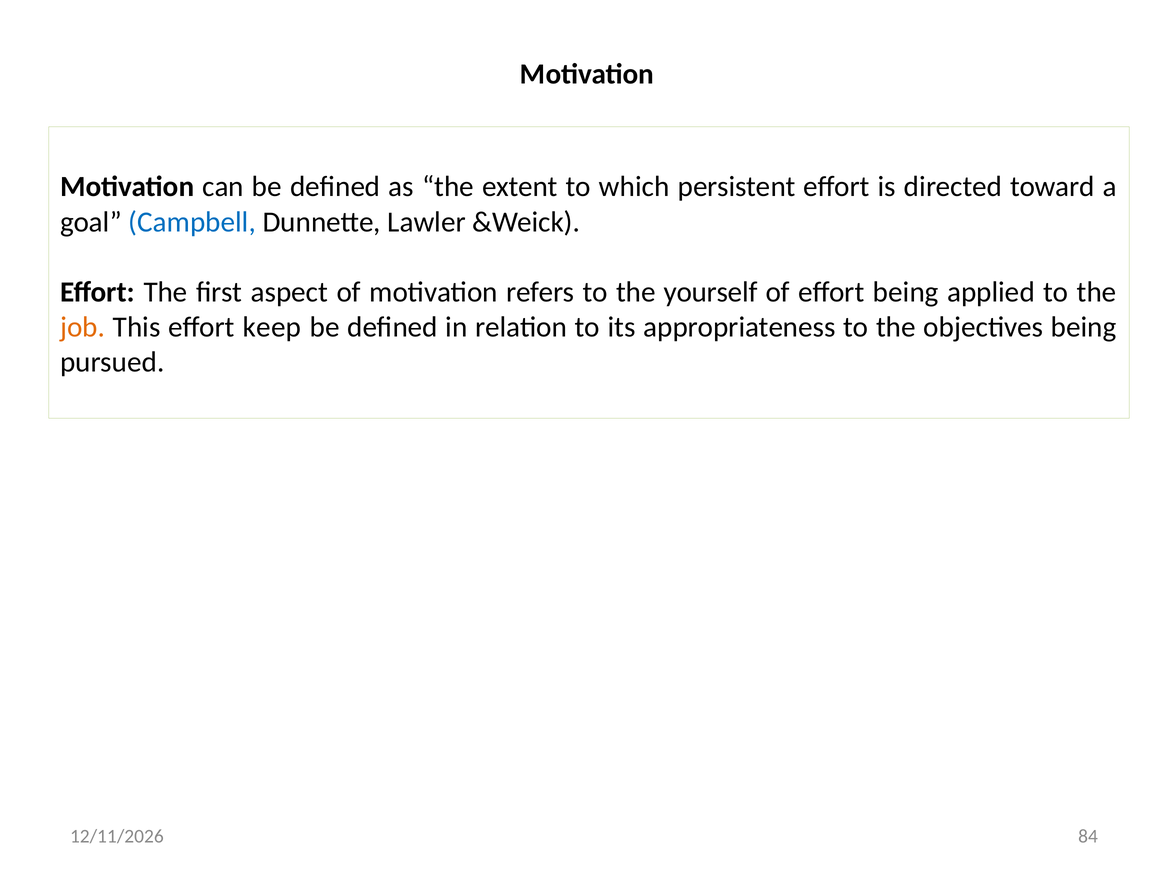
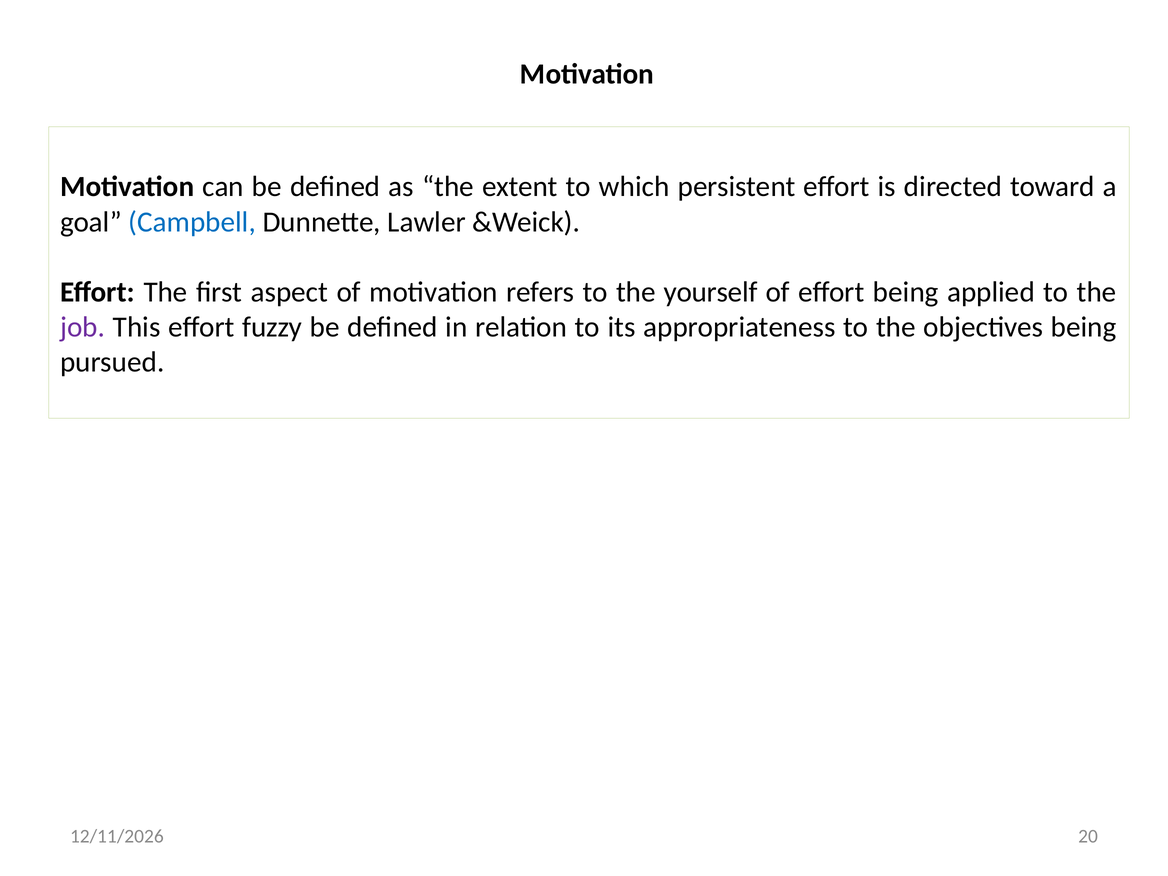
job colour: orange -> purple
keep: keep -> fuzzy
84: 84 -> 20
